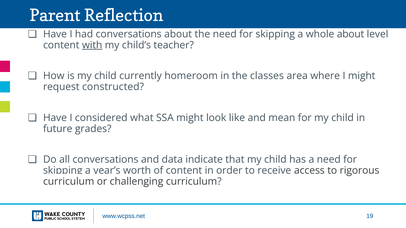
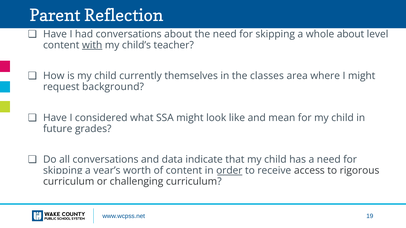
homeroom: homeroom -> themselves
constructed: constructed -> background
order underline: none -> present
